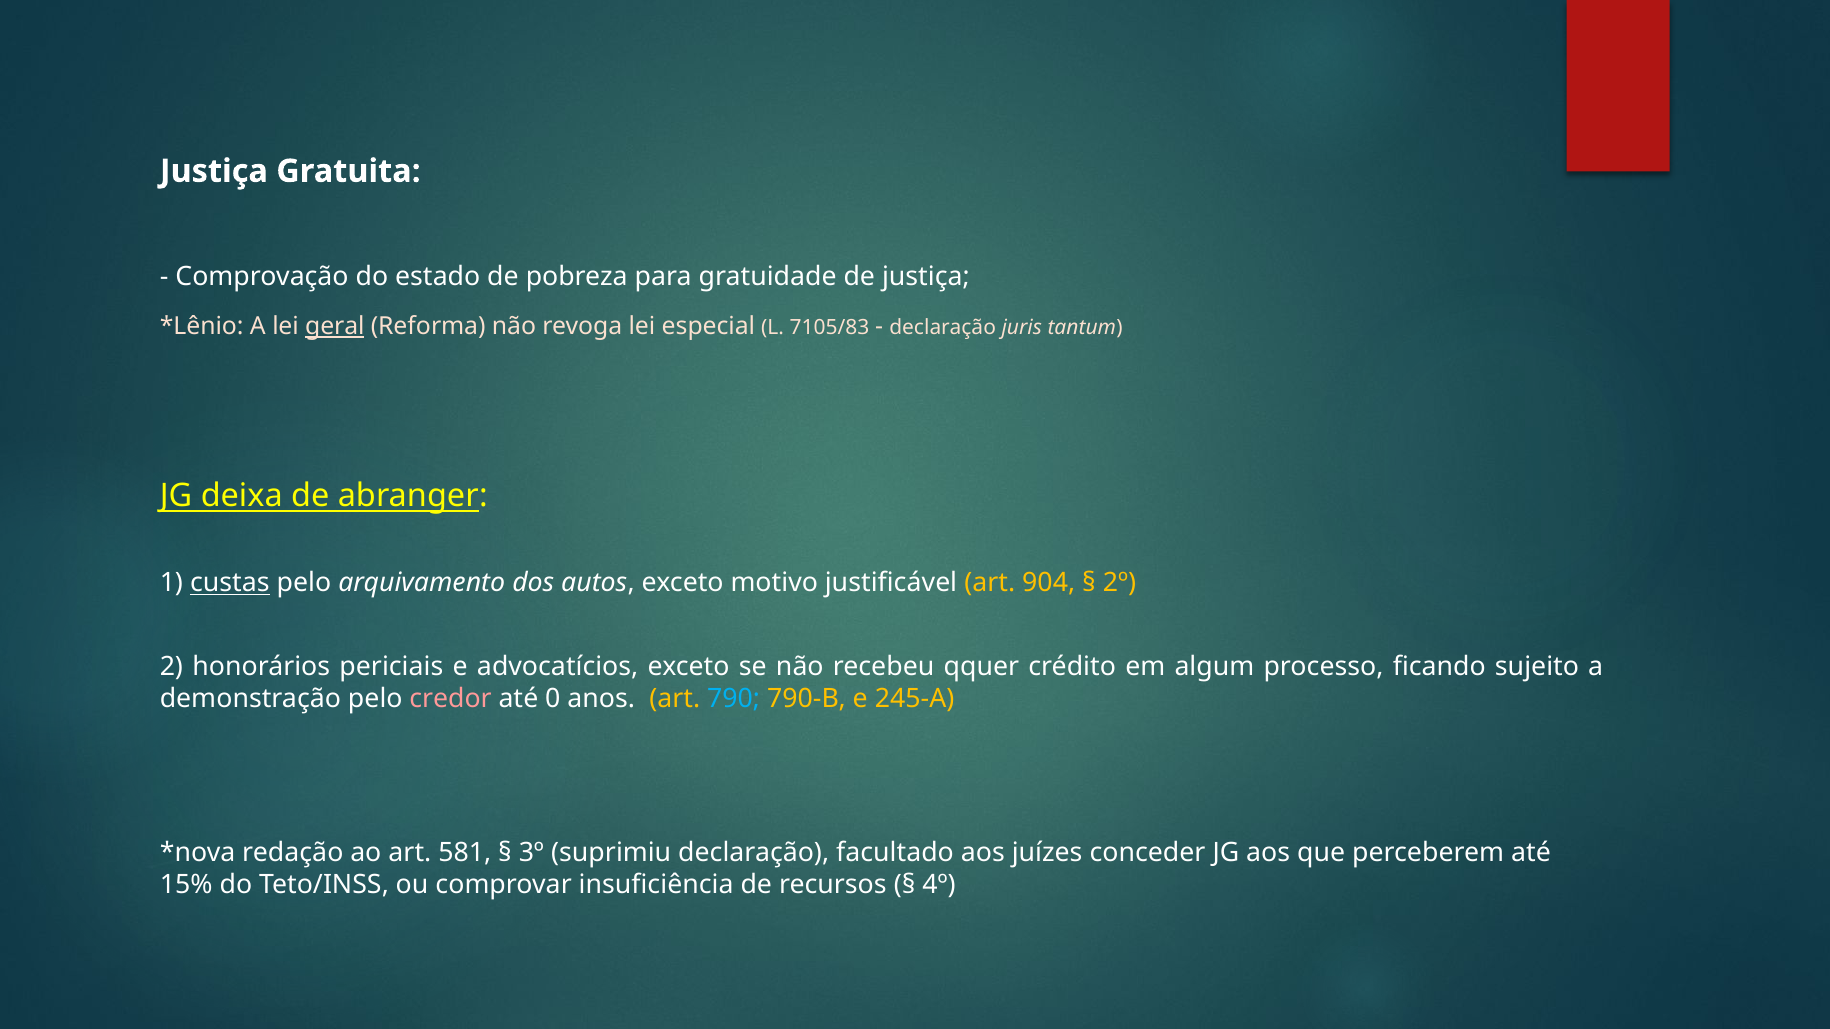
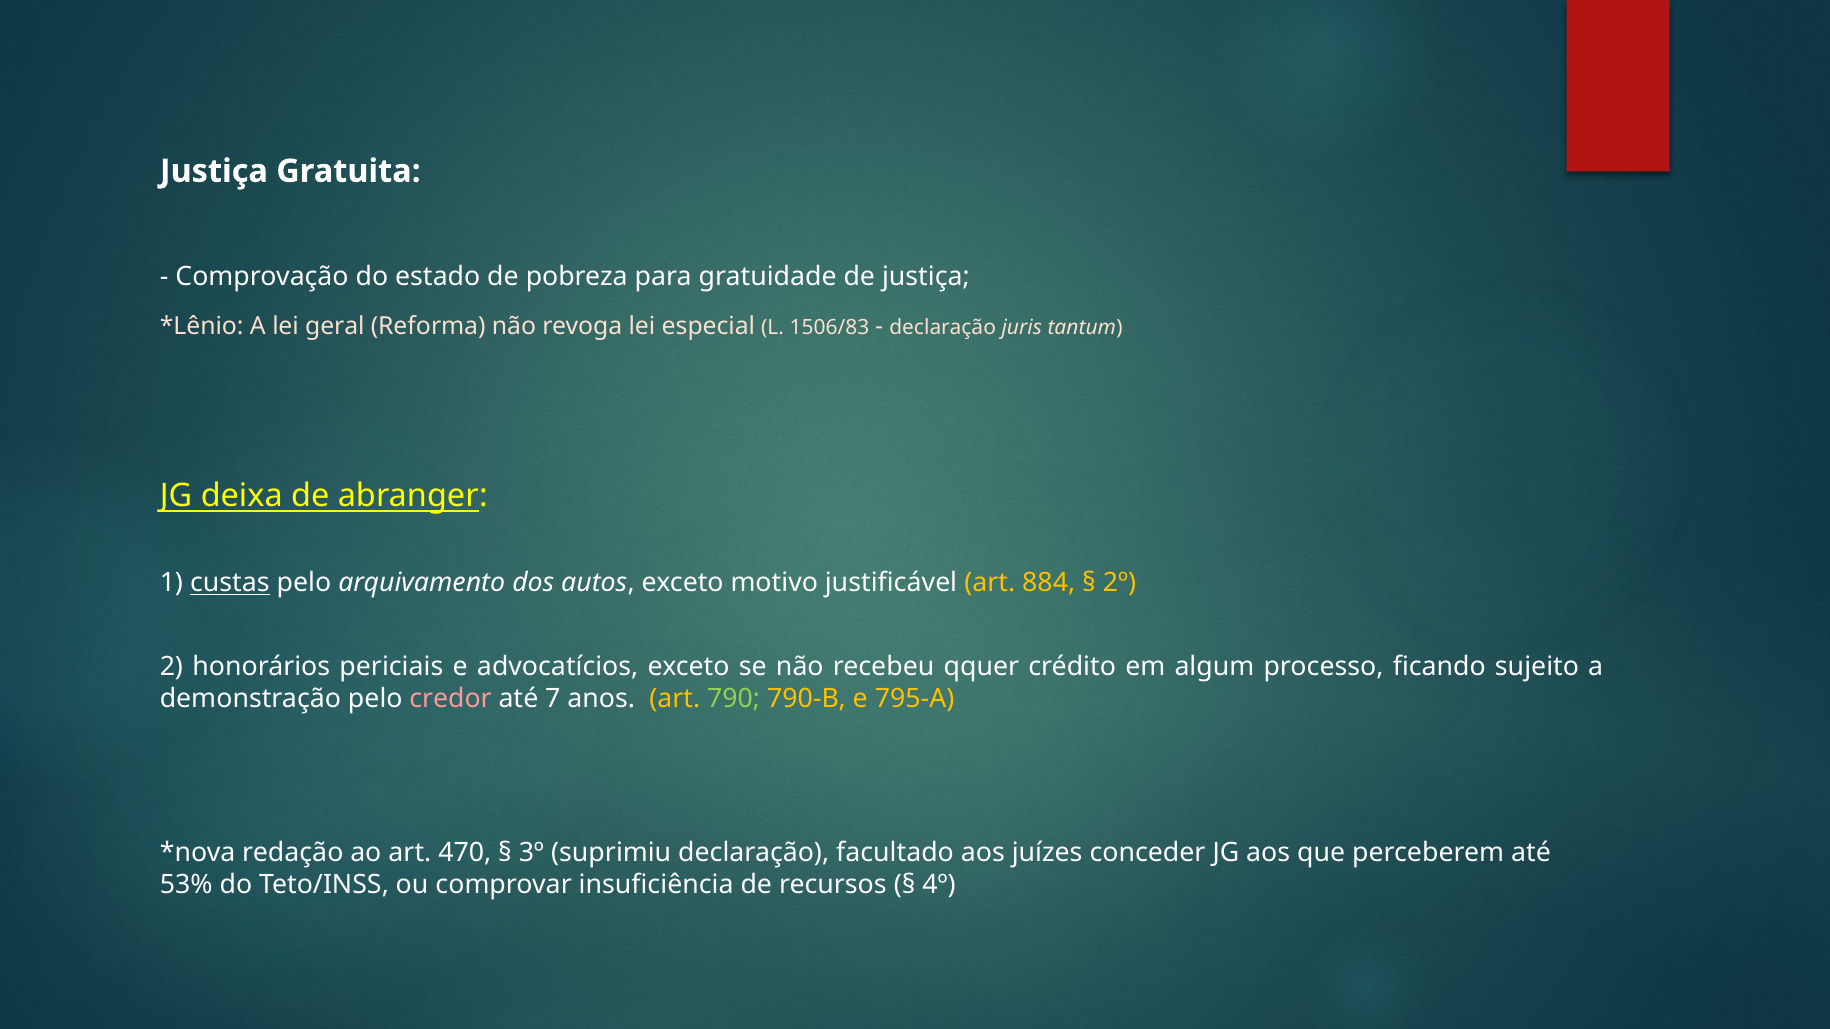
geral underline: present -> none
7105/83: 7105/83 -> 1506/83
904: 904 -> 884
0: 0 -> 7
790 colour: light blue -> light green
245-A: 245-A -> 795-A
581: 581 -> 470
15%: 15% -> 53%
